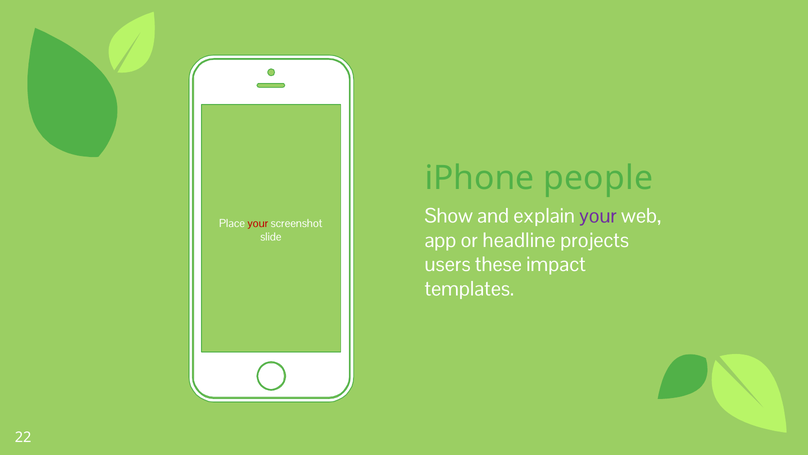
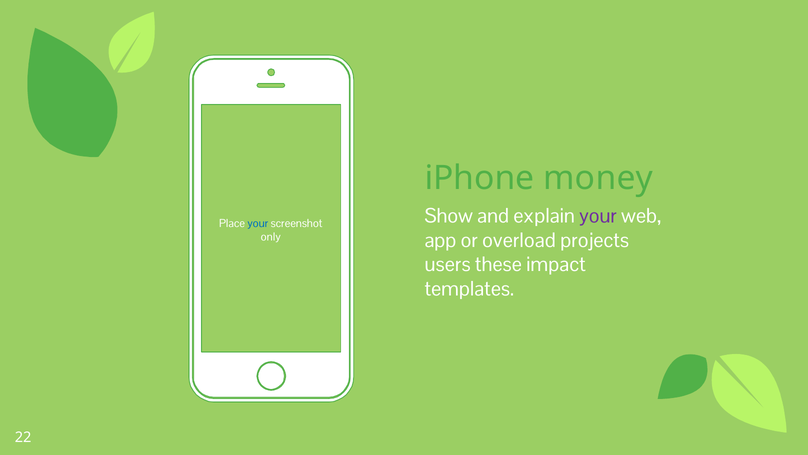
people: people -> money
your at (258, 223) colour: red -> blue
headline: headline -> overload
slide: slide -> only
